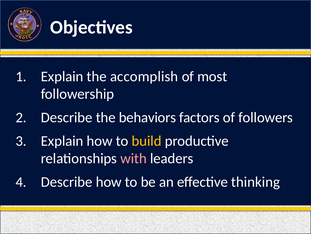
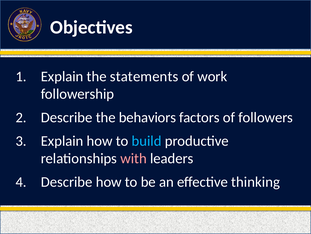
accomplish: accomplish -> statements
most: most -> work
build colour: yellow -> light blue
